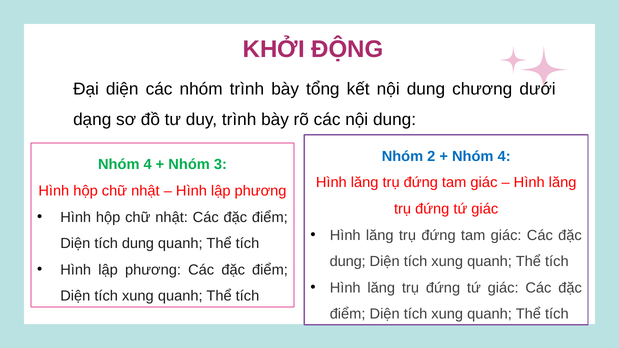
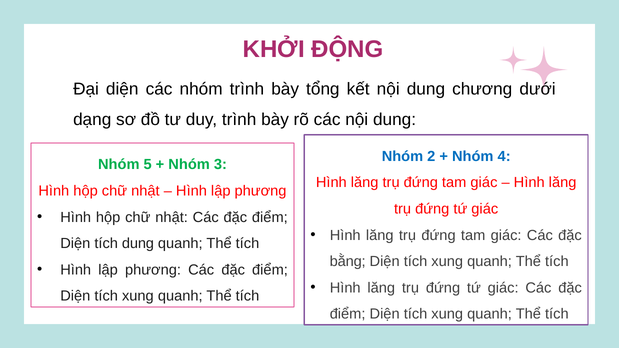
4 at (148, 165): 4 -> 5
dung at (348, 262): dung -> bằng
